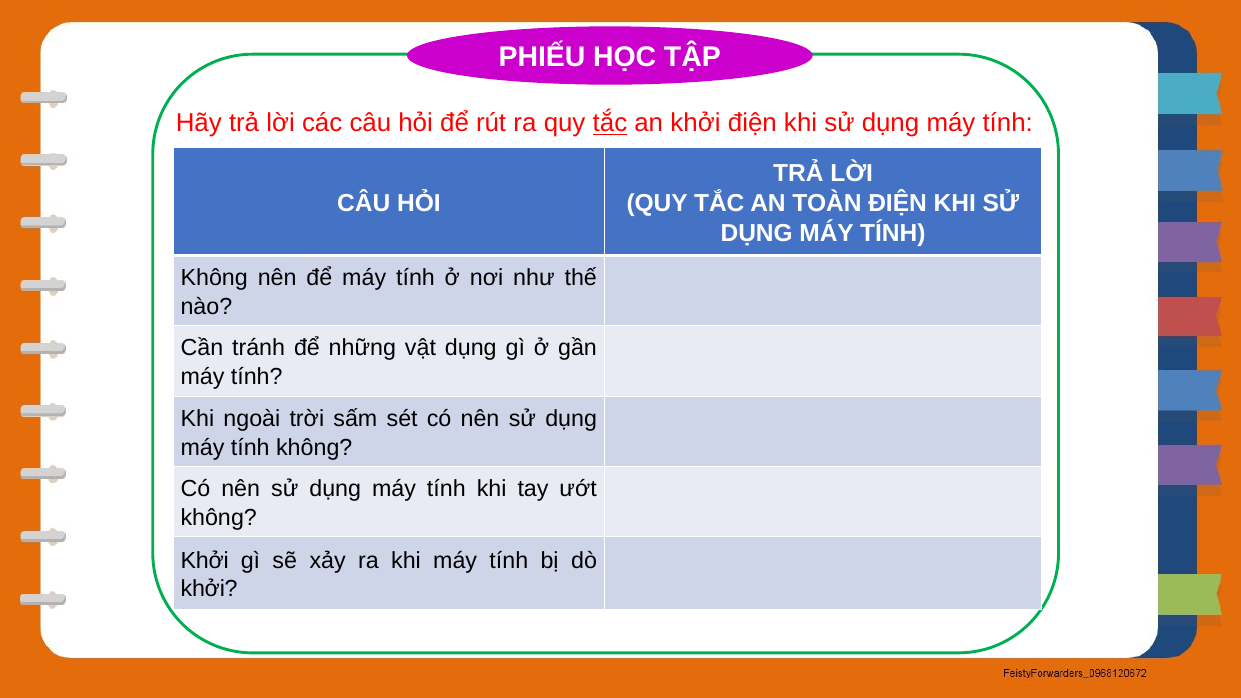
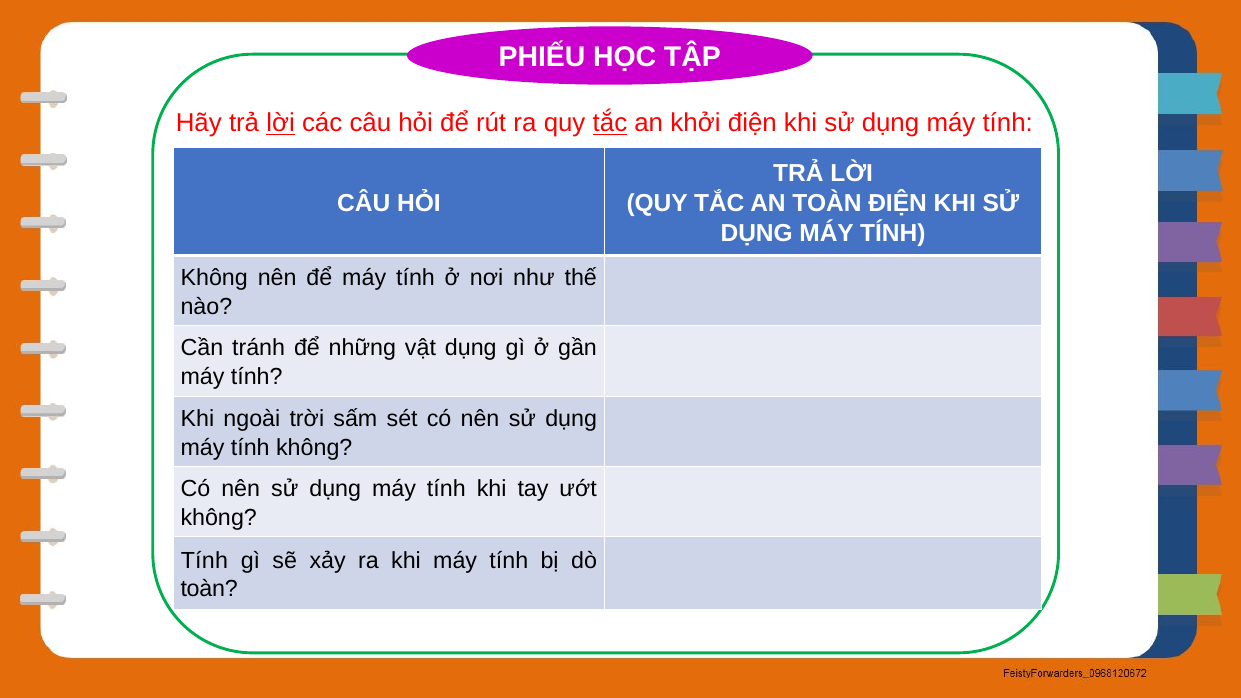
lời at (281, 123) underline: none -> present
Khởi at (205, 560): Khởi -> Tính
khởi at (209, 589): khởi -> toàn
